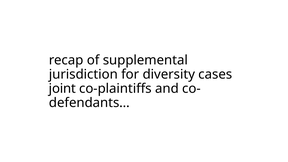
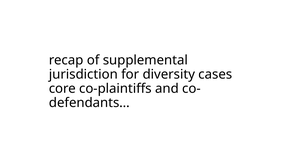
joint: joint -> core
